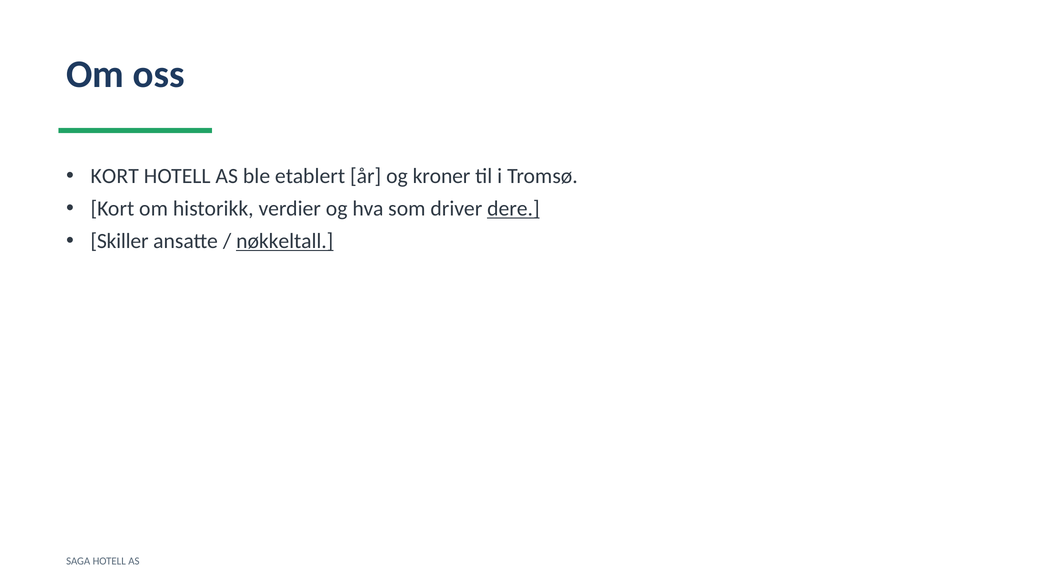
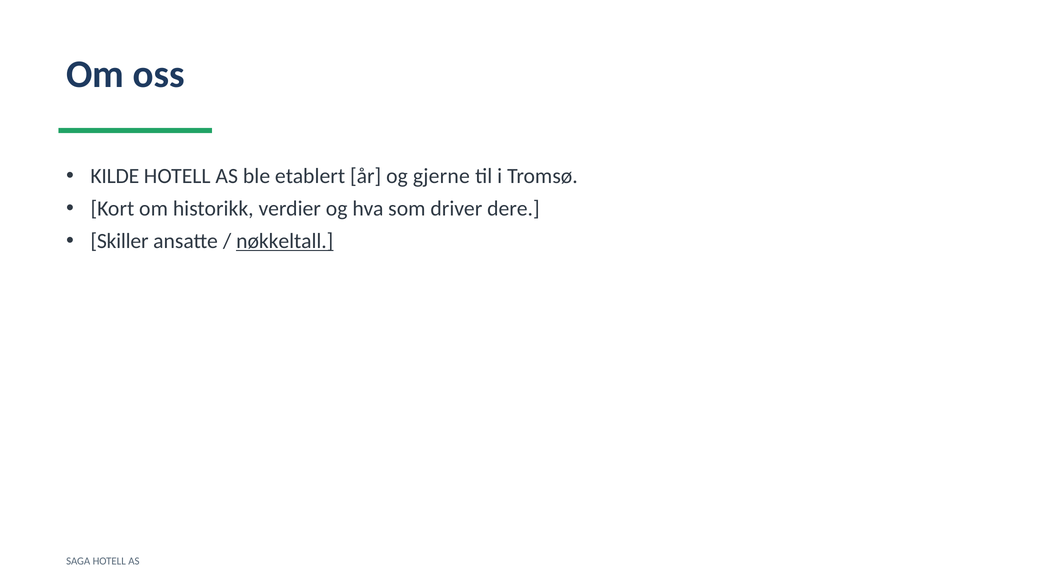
KORT at (115, 176): KORT -> KILDE
kroner: kroner -> gjerne
dere underline: present -> none
